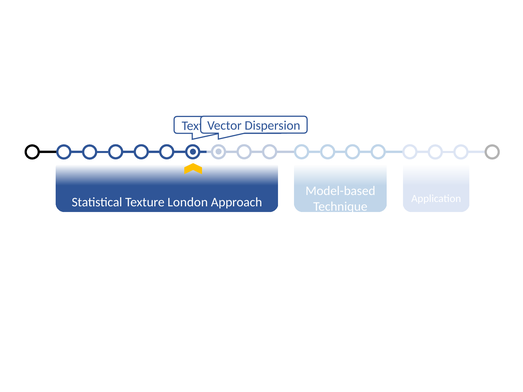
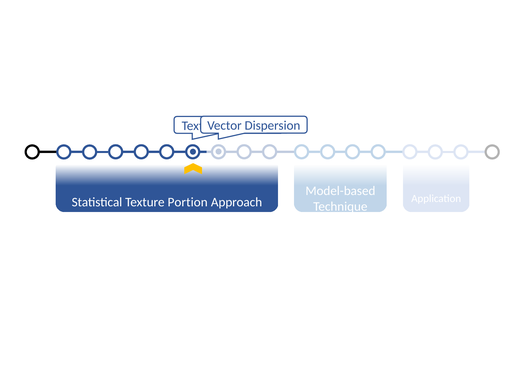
London: London -> Portion
